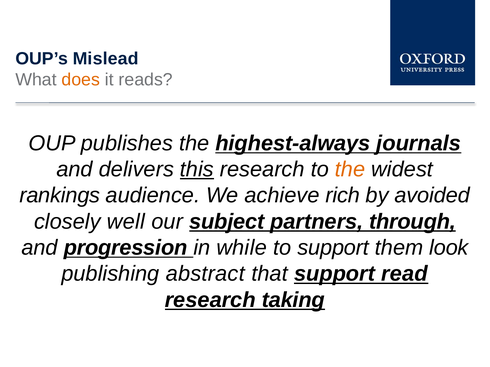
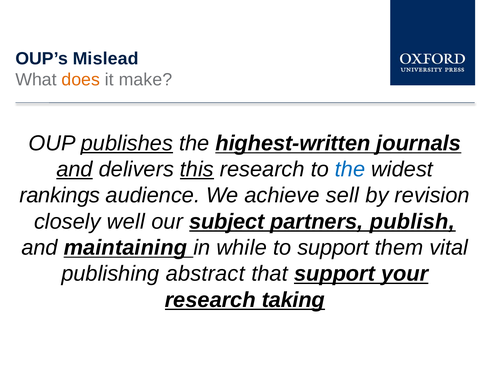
reads: reads -> make
publishes underline: none -> present
highest-always: highest-always -> highest-written
and at (75, 170) underline: none -> present
the at (350, 170) colour: orange -> blue
rich: rich -> sell
avoided: avoided -> revision
through: through -> publish
progression: progression -> maintaining
look: look -> vital
read: read -> your
